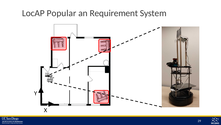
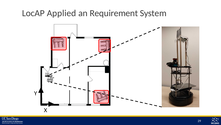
Popular: Popular -> Applied
